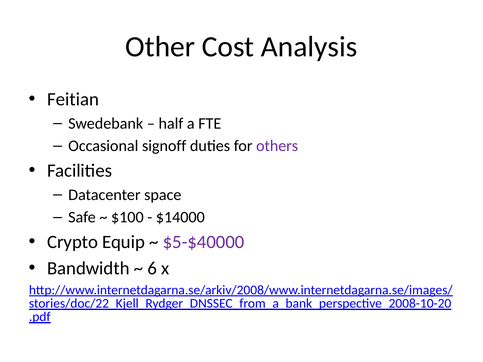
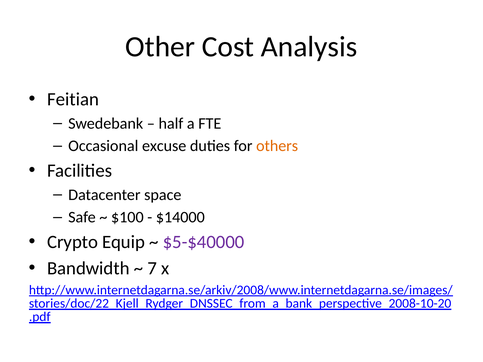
signoff: signoff -> excuse
others colour: purple -> orange
6: 6 -> 7
